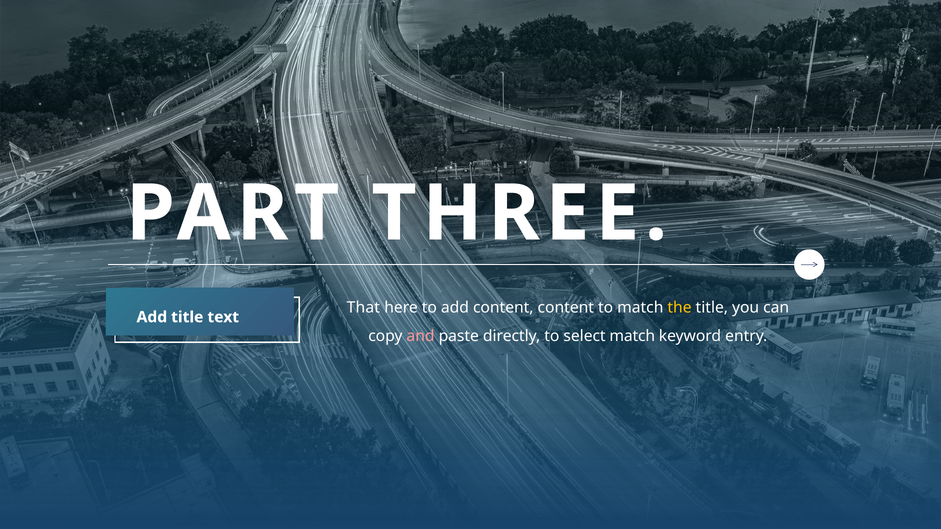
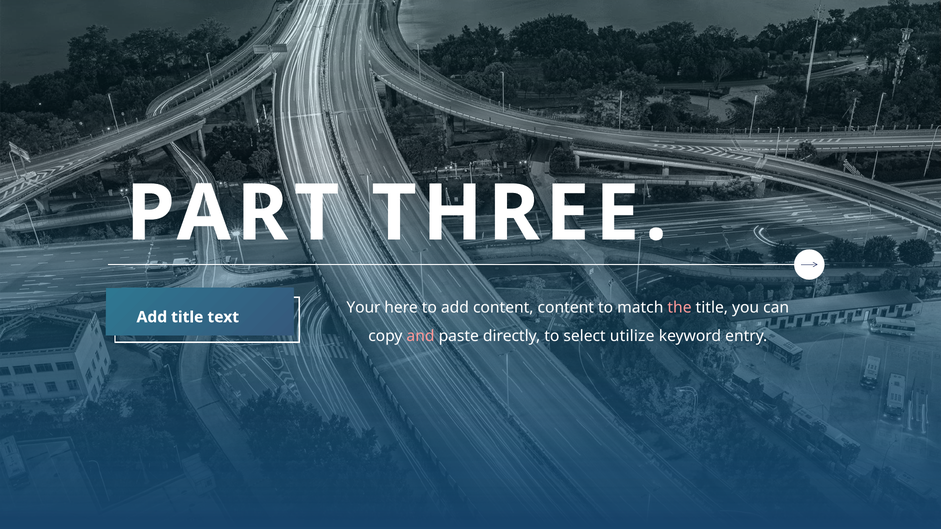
That: That -> Your
the colour: yellow -> pink
select match: match -> utilize
